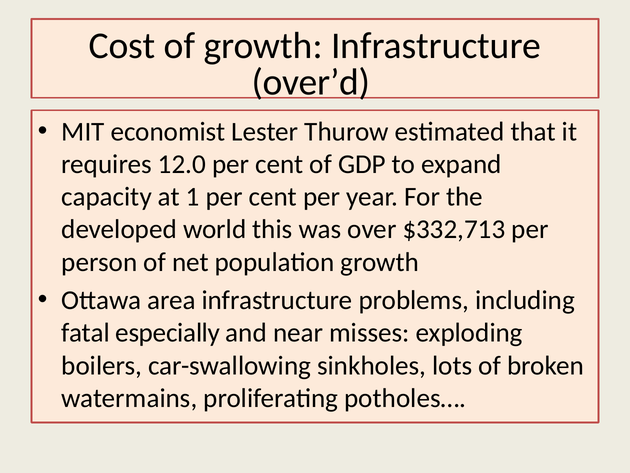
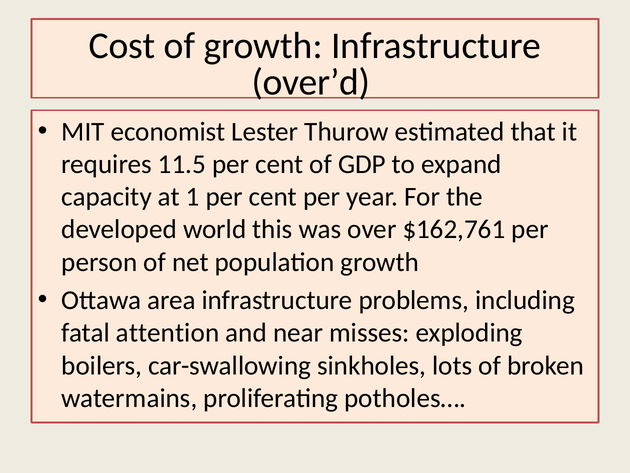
12.0: 12.0 -> 11.5
$332,713: $332,713 -> $162,761
especially: especially -> attention
